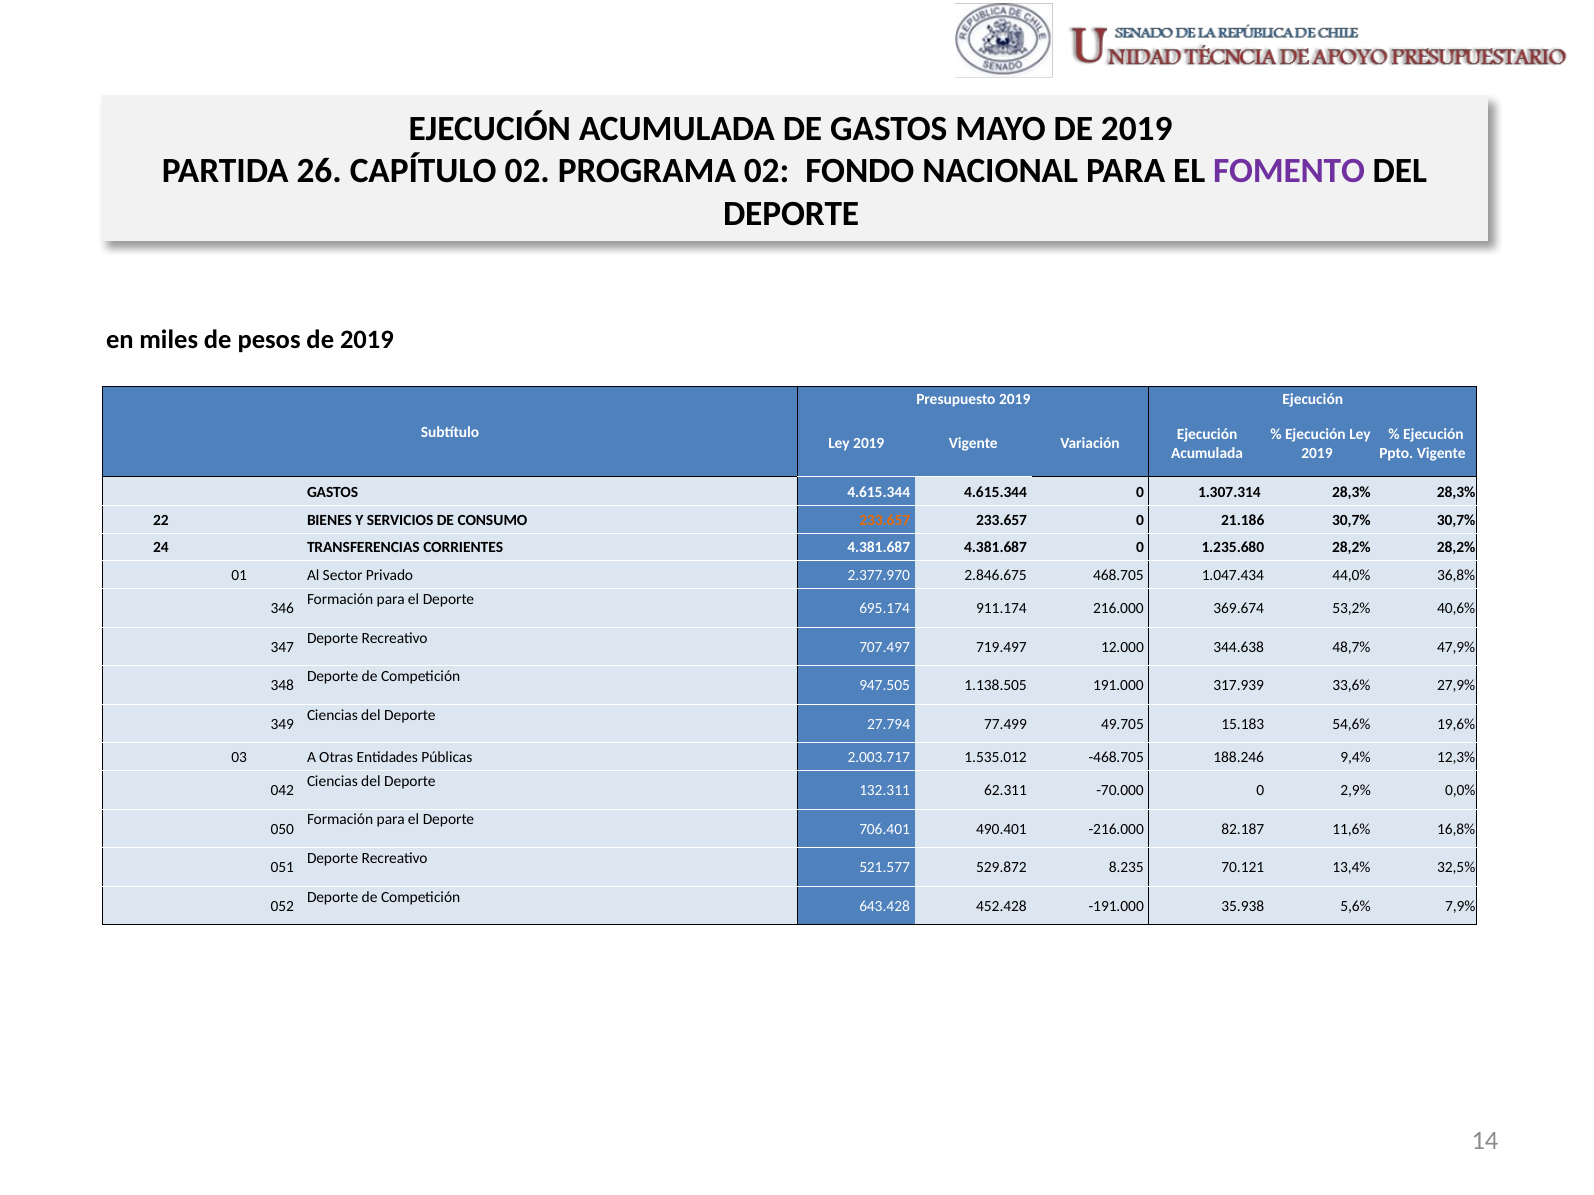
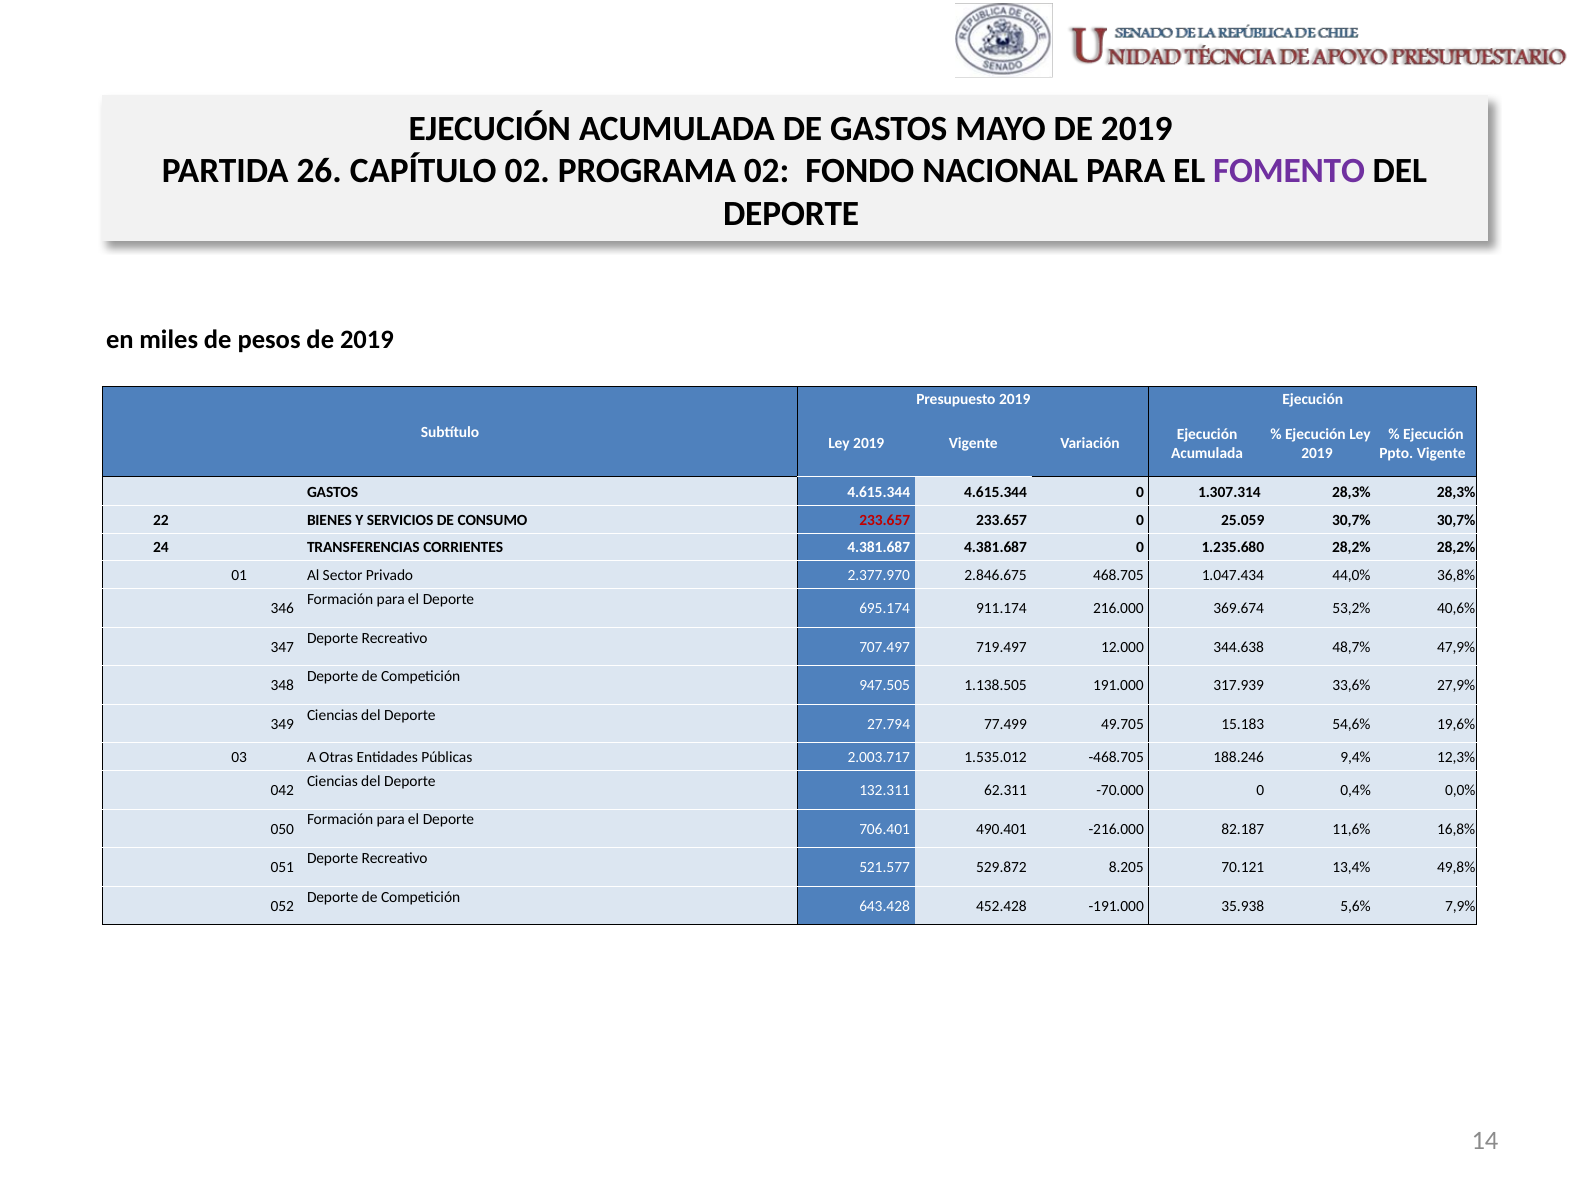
233.657 at (885, 520) colour: orange -> red
21.186: 21.186 -> 25.059
2,9%: 2,9% -> 0,4%
8.235: 8.235 -> 8.205
32,5%: 32,5% -> 49,8%
